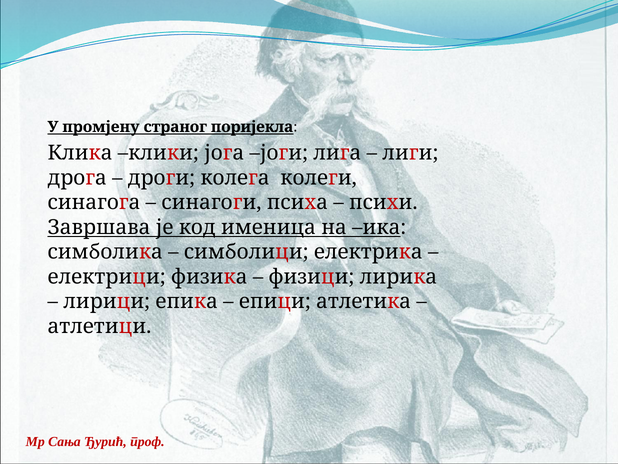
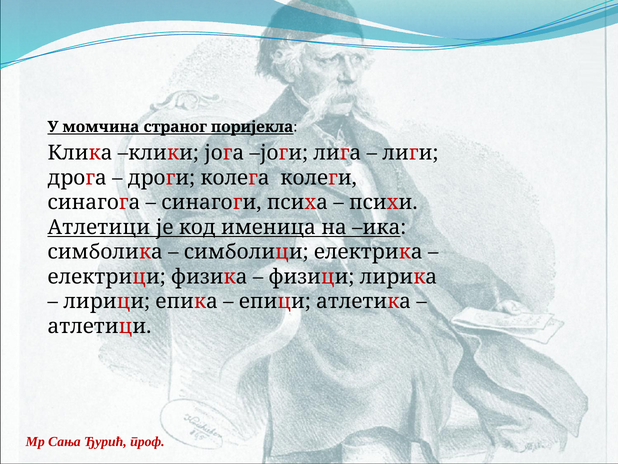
промјену: промјену -> момчина
Завршава at (99, 227): Завршава -> Атлетици
